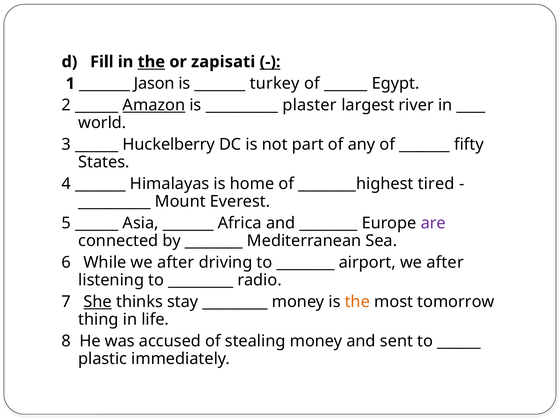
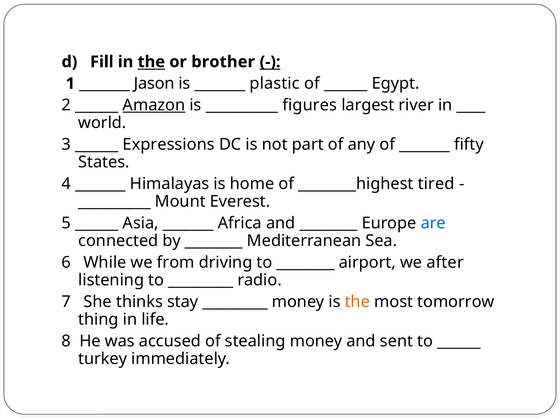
zapisati: zapisati -> brother
turkey: turkey -> plastic
plaster: plaster -> figures
Huckelberry: Huckelberry -> Expressions
are colour: purple -> blue
While we after: after -> from
She underline: present -> none
plastic: plastic -> turkey
